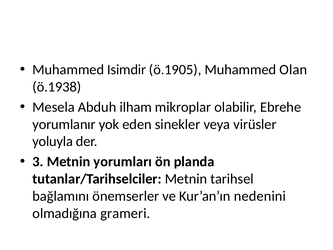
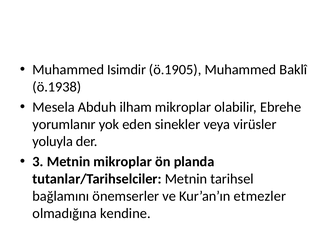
Olan: Olan -> Baklî
Metnin yorumları: yorumları -> mikroplar
nedenini: nedenini -> etmezler
grameri: grameri -> kendine
